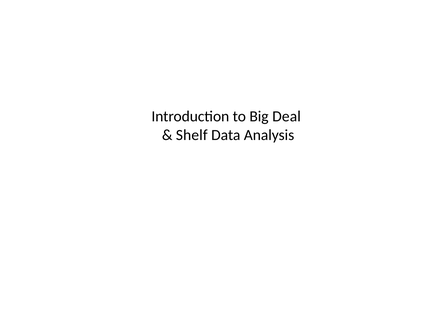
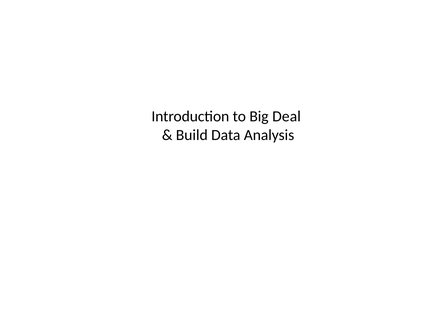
Shelf: Shelf -> Build
